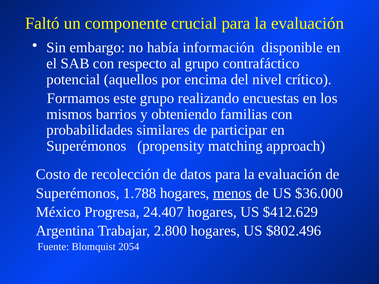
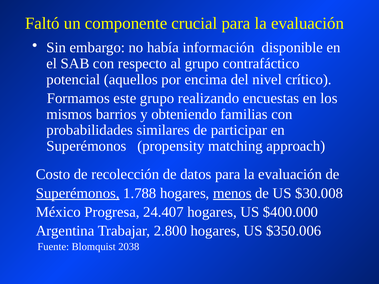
Superémonos at (78, 193) underline: none -> present
$36.000: $36.000 -> $30.008
$412.629: $412.629 -> $400.000
$802.496: $802.496 -> $350.006
2054: 2054 -> 2038
